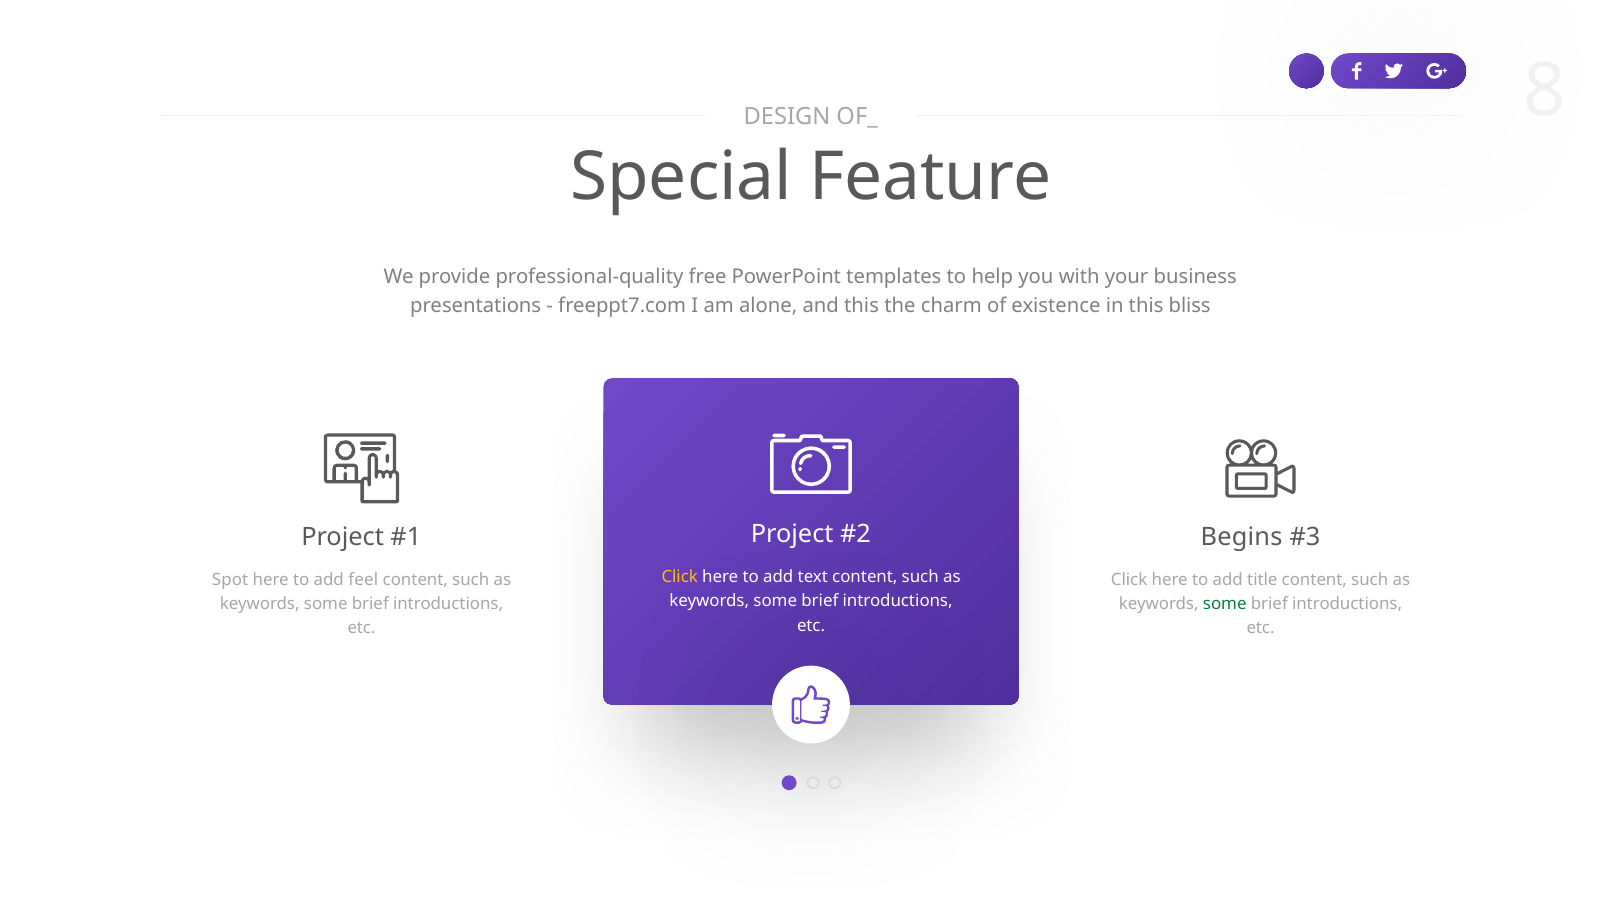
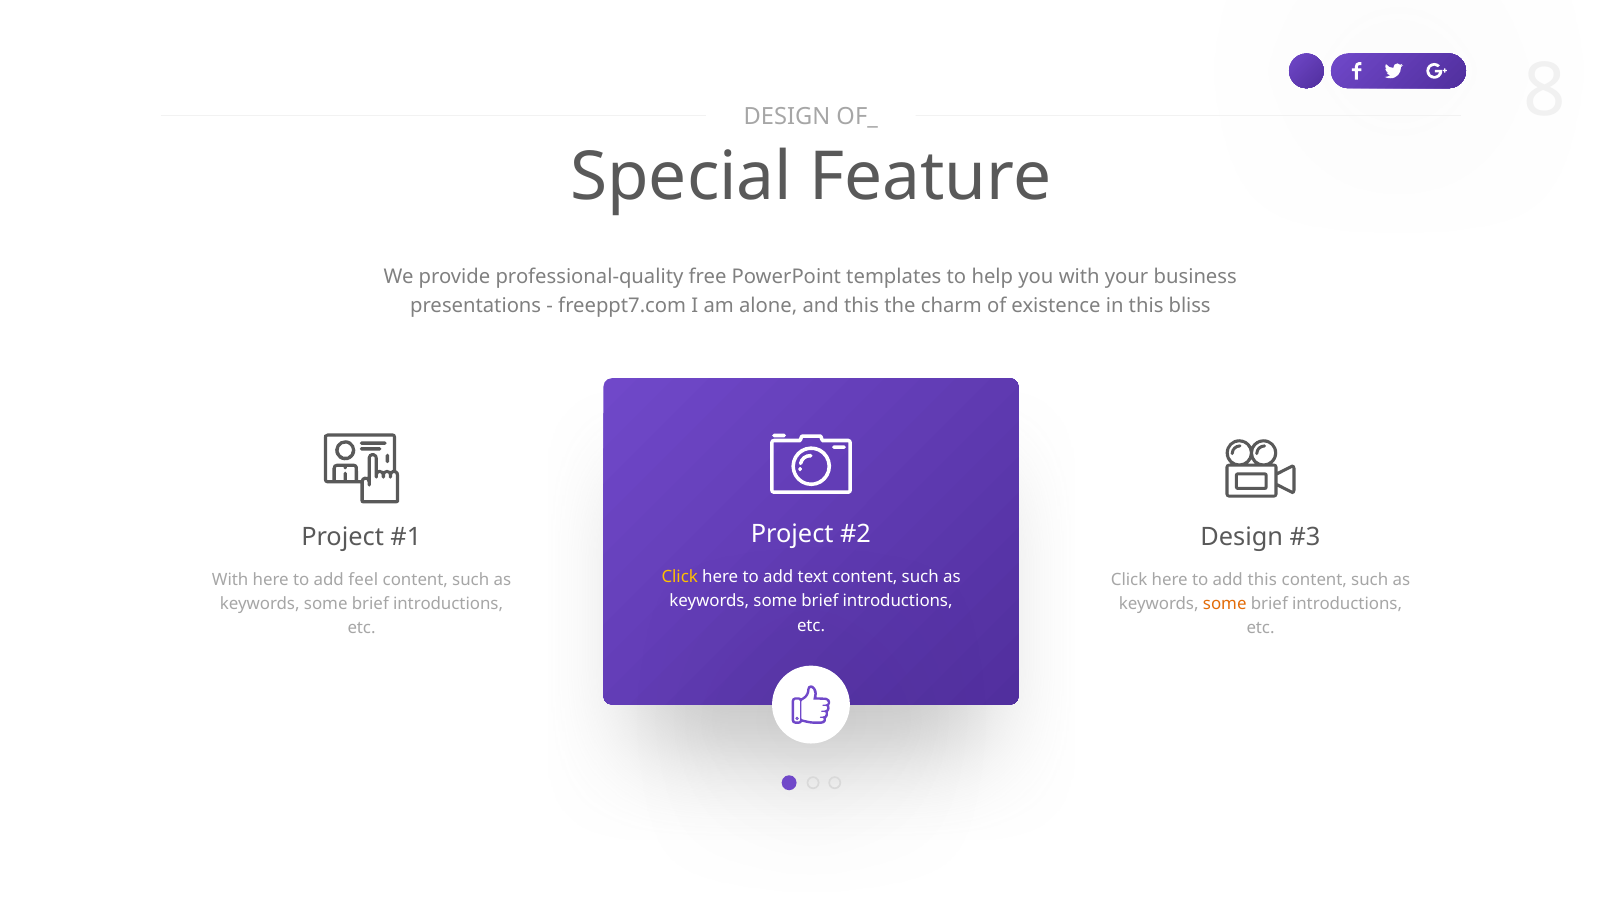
Begins at (1242, 537): Begins -> Design
Spot at (230, 579): Spot -> With
add title: title -> this
some at (1225, 604) colour: green -> orange
